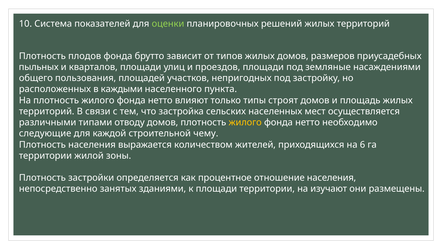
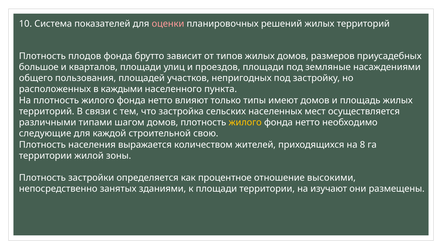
оценки colour: light green -> pink
пыльных: пыльных -> большое
строят: строят -> имеют
отводу: отводу -> шагом
чему: чему -> свою
6: 6 -> 8
отношение населения: населения -> высокими
